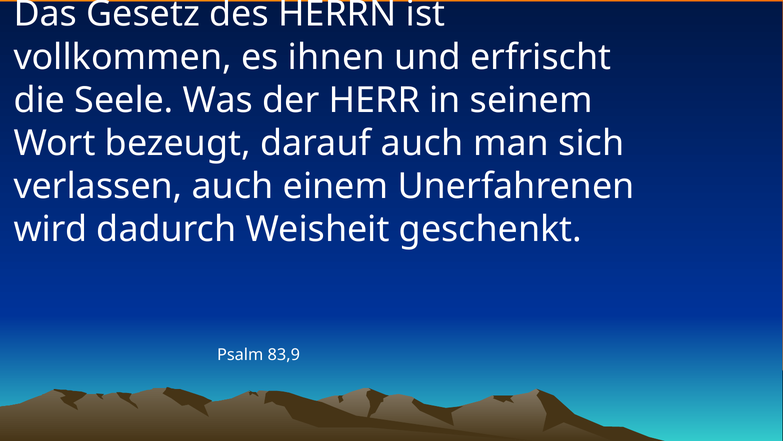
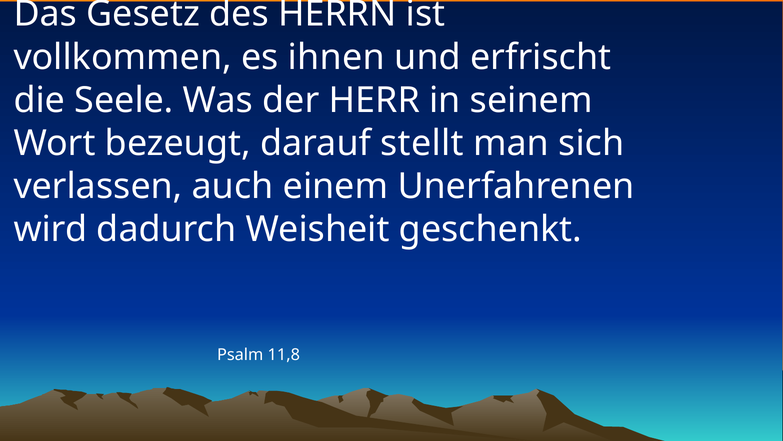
darauf auch: auch -> stellt
83,9: 83,9 -> 11,8
